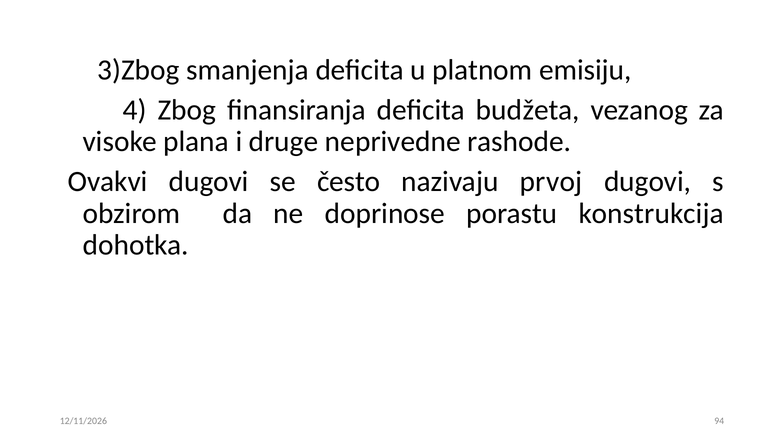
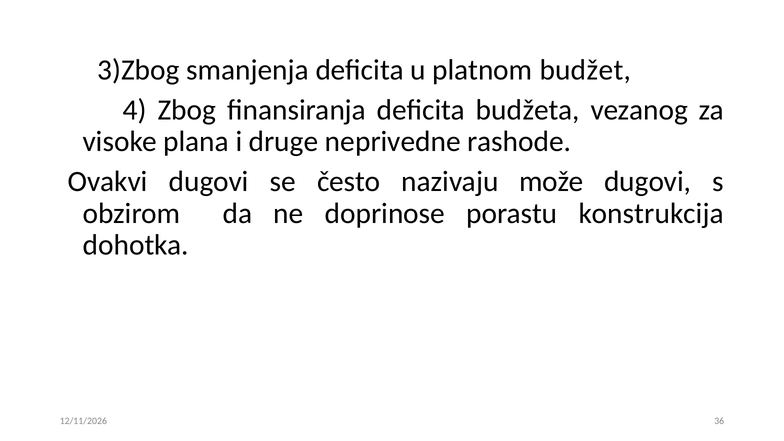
emisiju: emisiju -> budžet
prvoj: prvoj -> može
94: 94 -> 36
